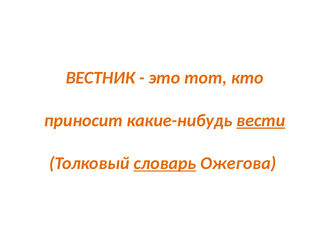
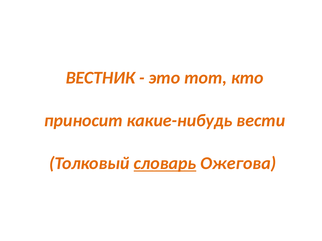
вести underline: present -> none
